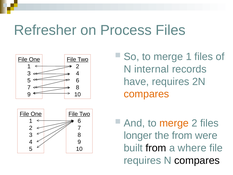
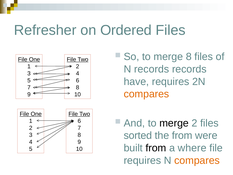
Process: Process -> Ordered
merge 1: 1 -> 8
N internal: internal -> records
merge at (174, 123) colour: orange -> black
longer: longer -> sorted
compares at (197, 160) colour: black -> orange
